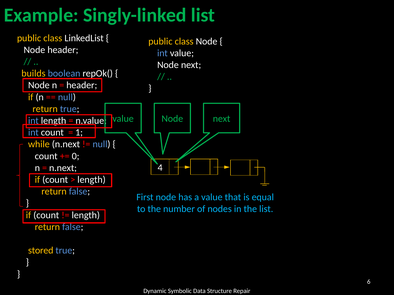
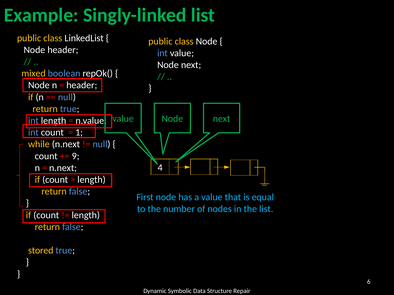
builds: builds -> mixed
0: 0 -> 9
